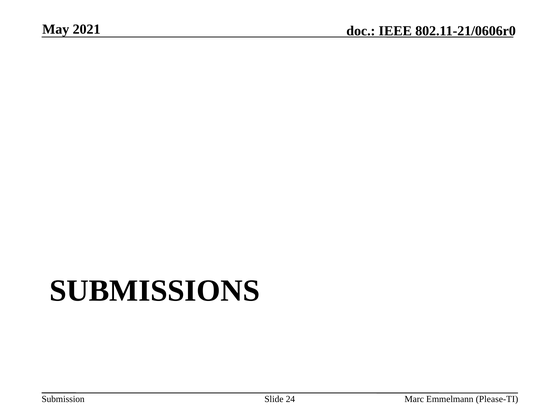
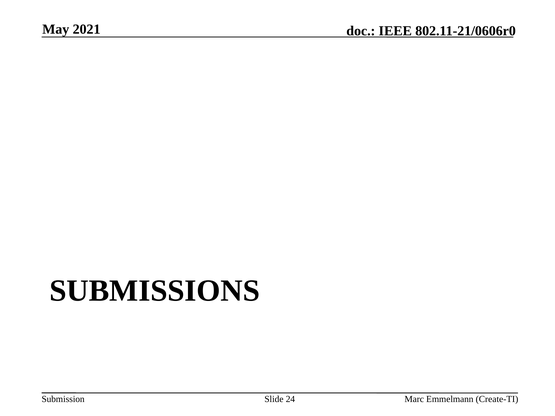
Please-TI: Please-TI -> Create-TI
